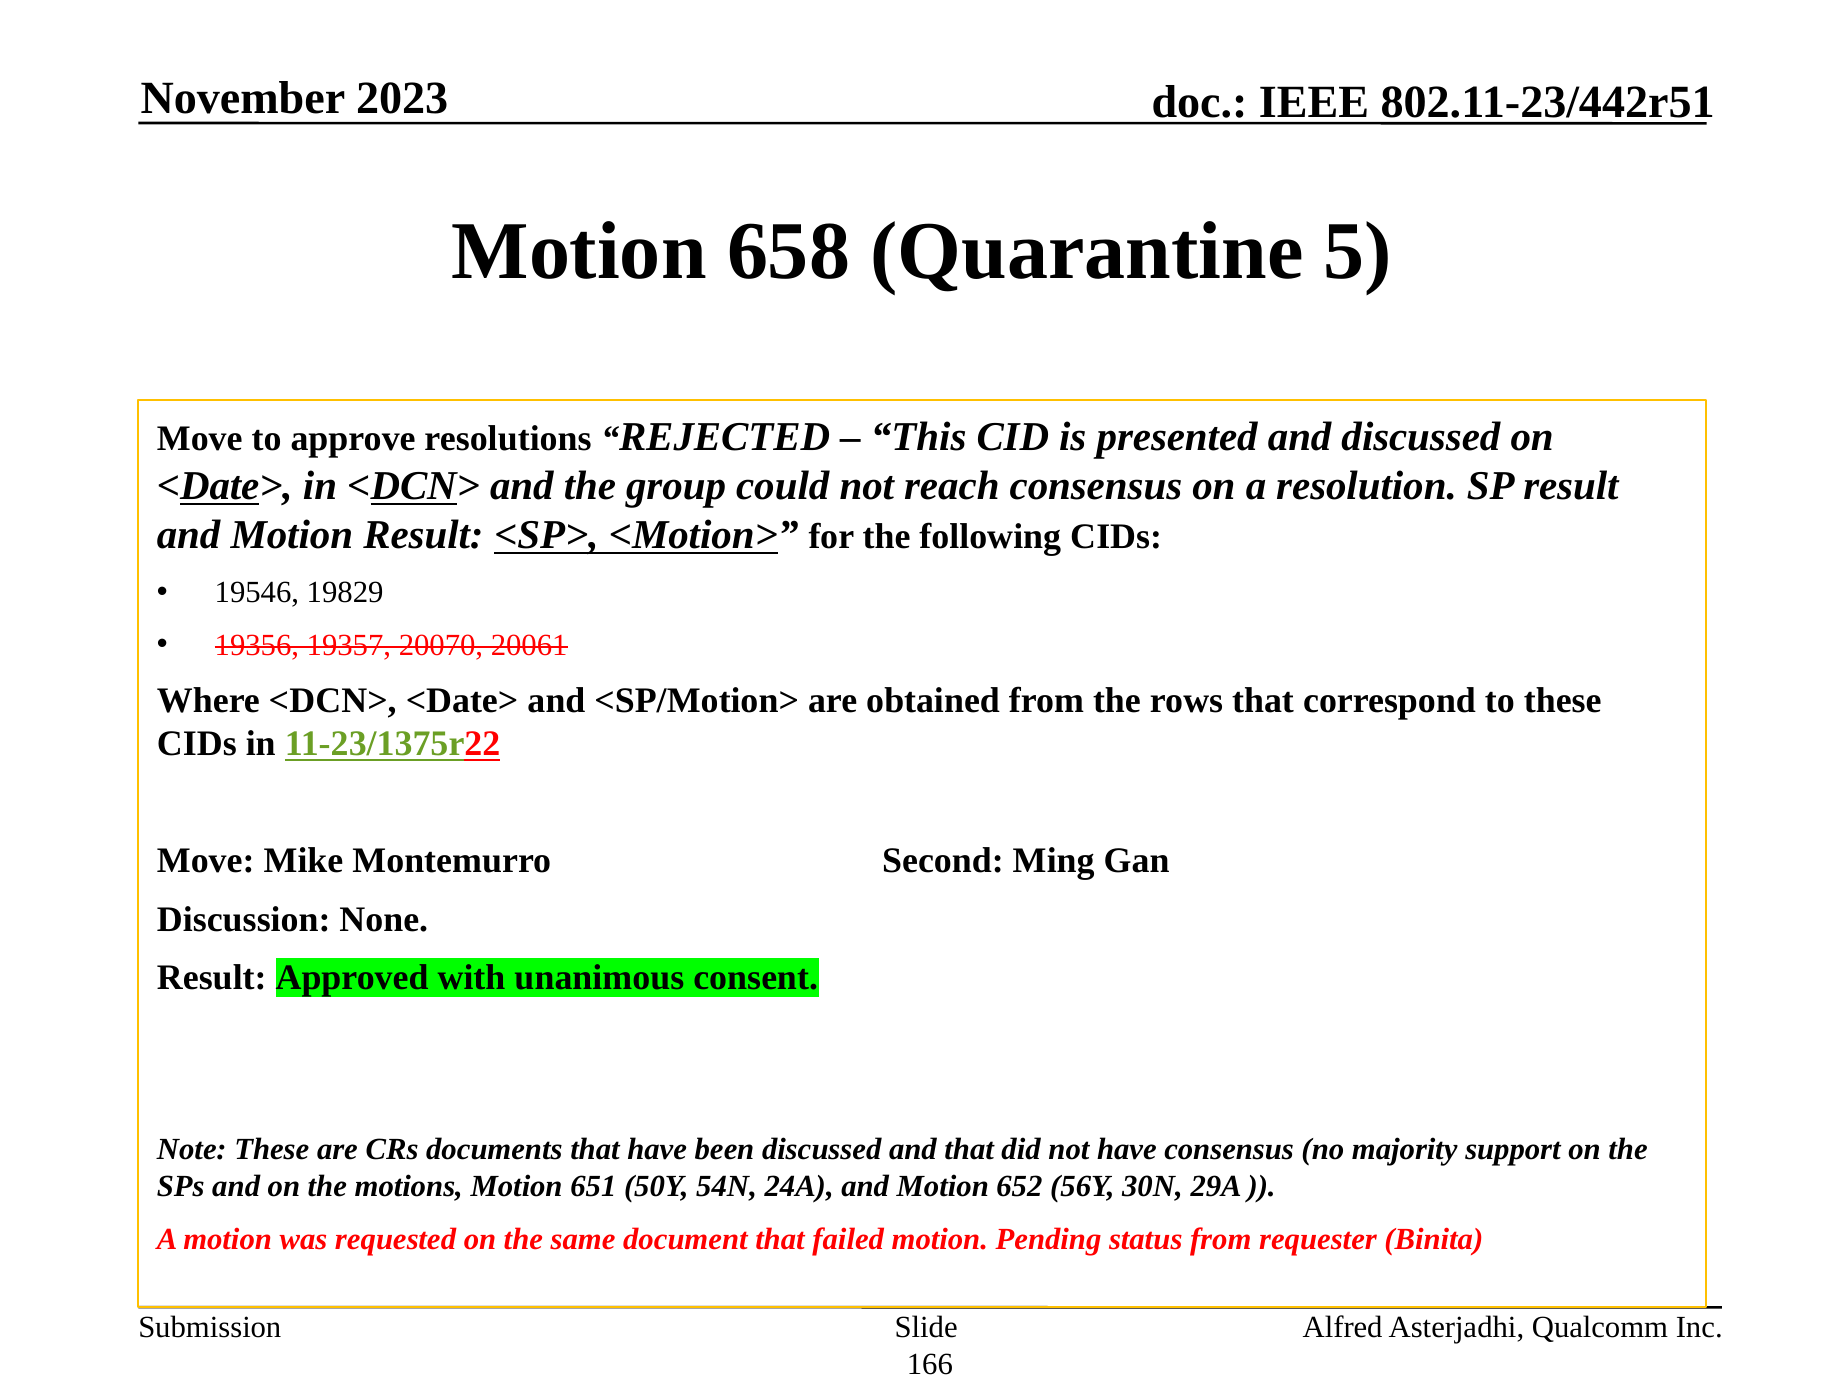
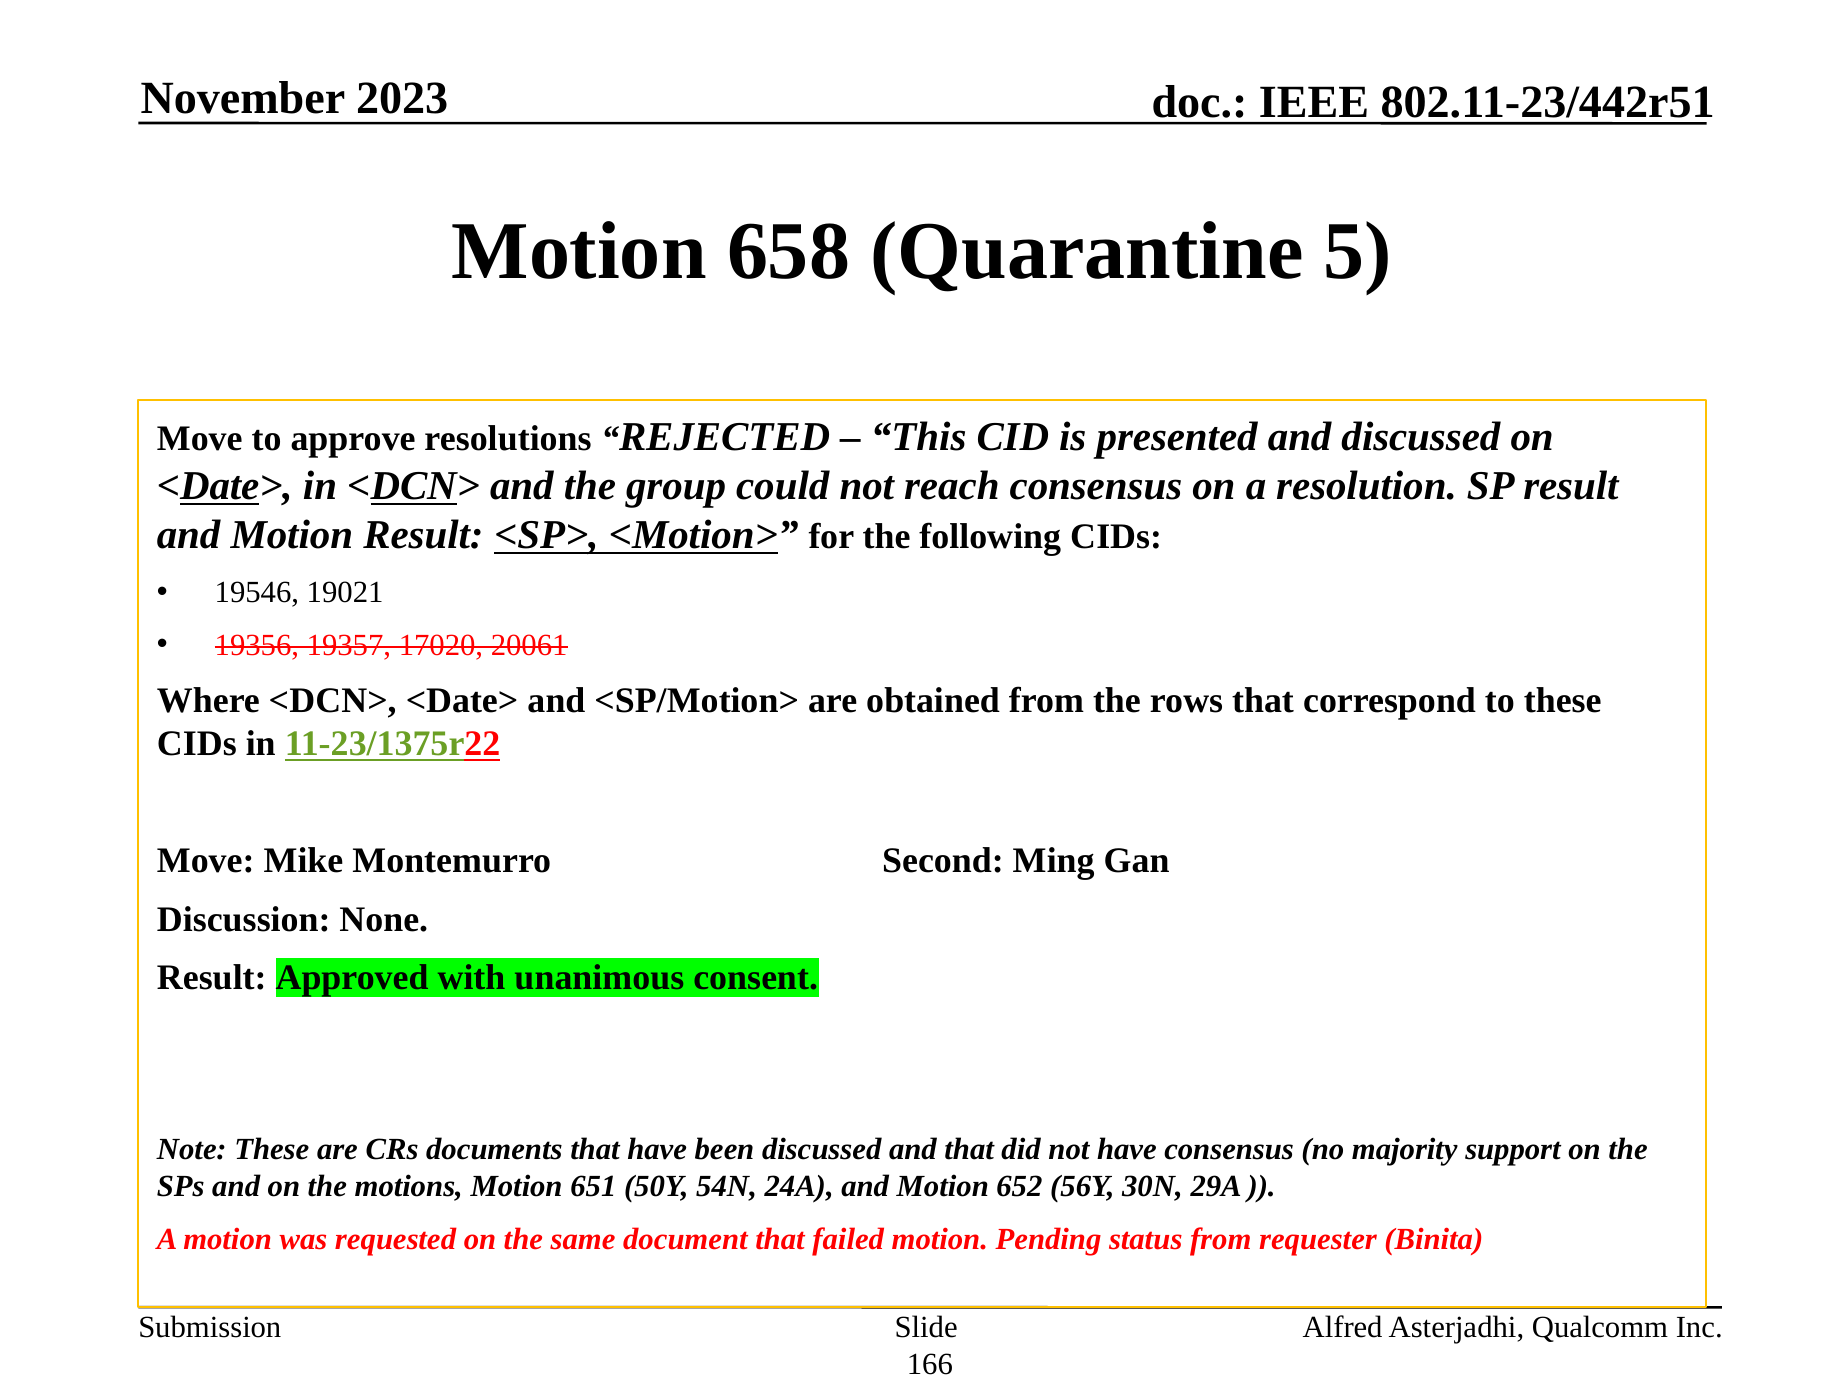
19829: 19829 -> 19021
20070: 20070 -> 17020
